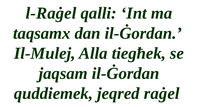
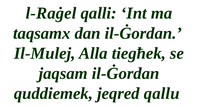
raġel: raġel -> qallu
